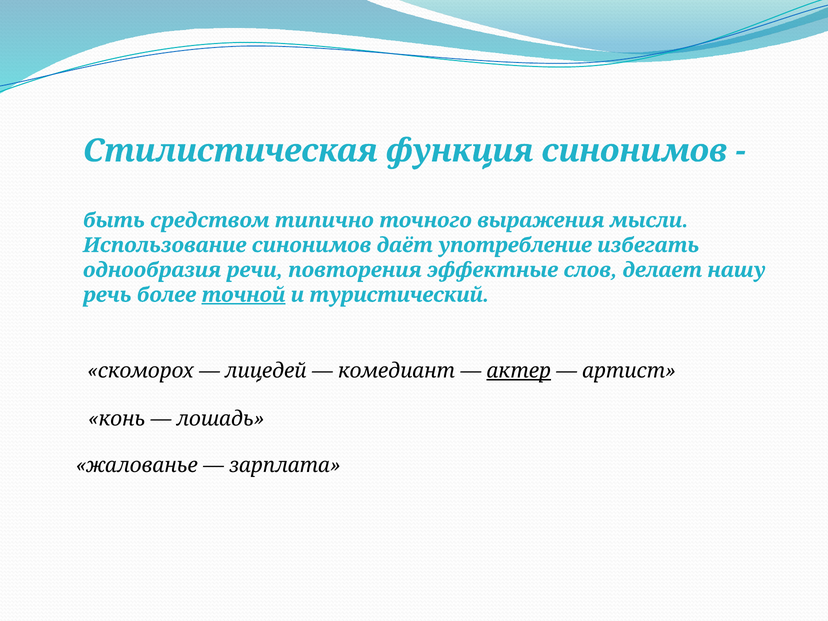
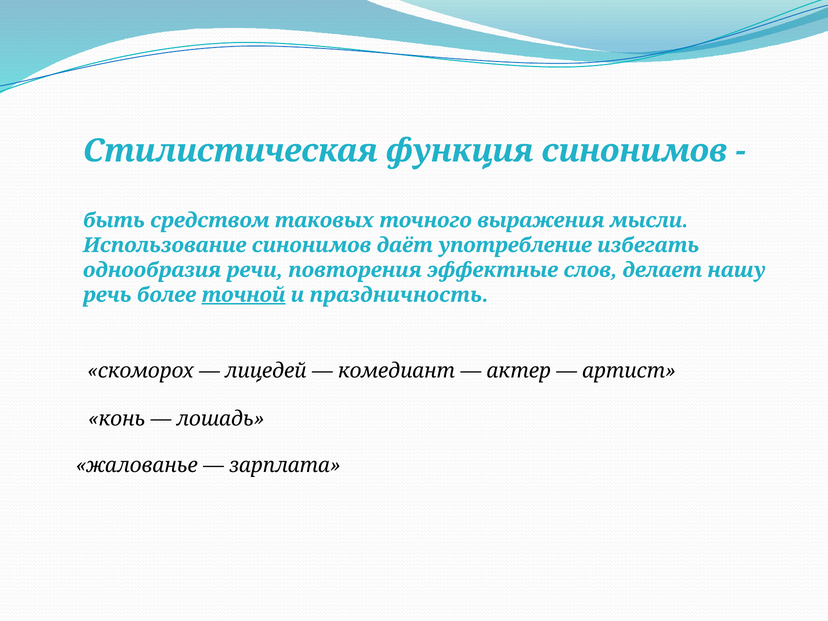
типично: типично -> таковых
туристический: туристический -> праздничность
актер underline: present -> none
